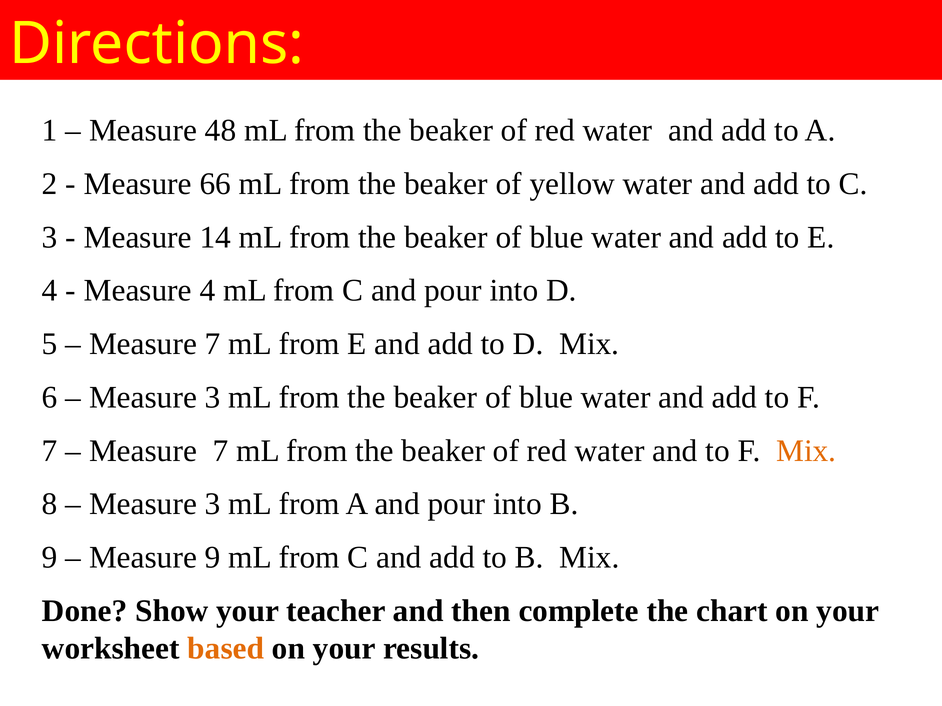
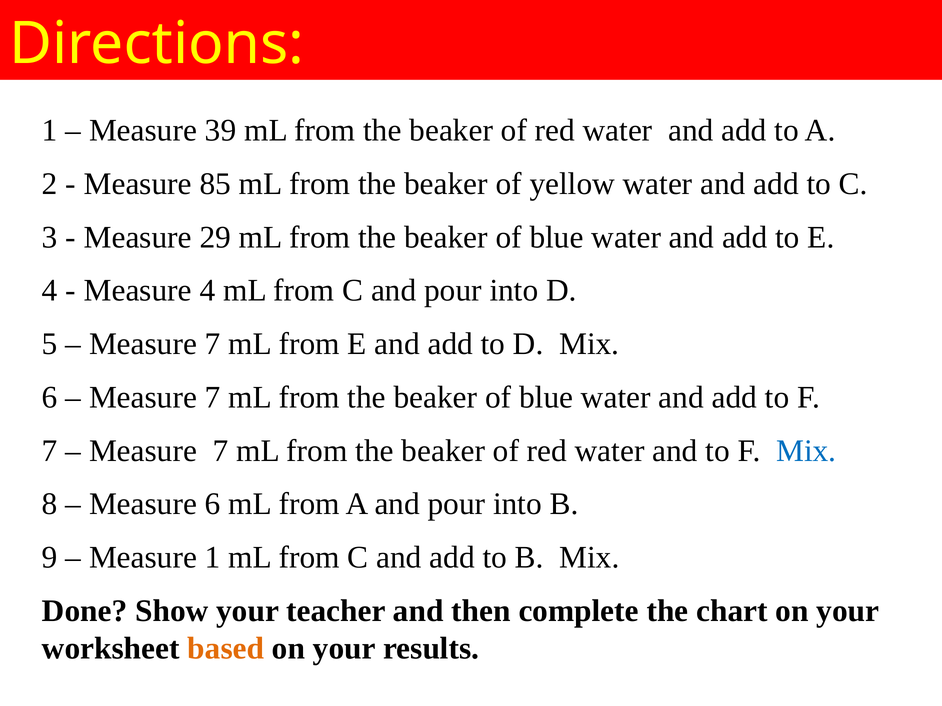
48: 48 -> 39
66: 66 -> 85
14: 14 -> 29
3 at (213, 398): 3 -> 7
Mix at (806, 451) colour: orange -> blue
3 at (213, 504): 3 -> 6
Measure 9: 9 -> 1
